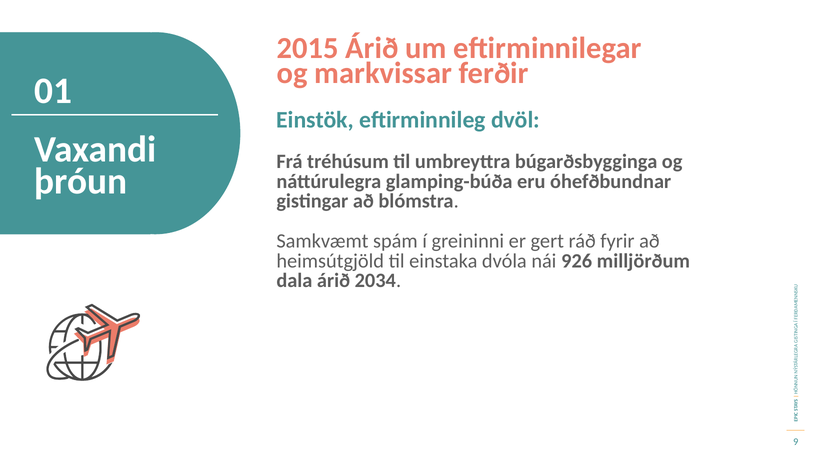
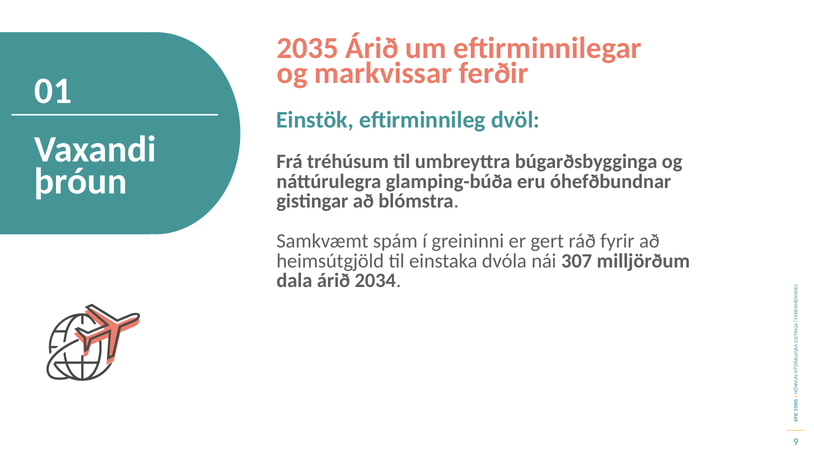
2015: 2015 -> 2035
926: 926 -> 307
